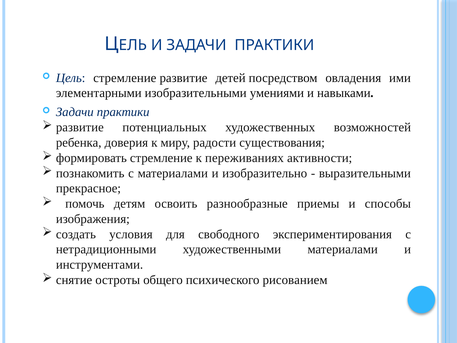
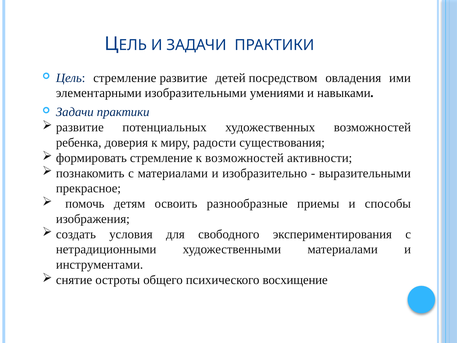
к переживаниях: переживаниях -> возможностей
рисованием: рисованием -> восхищение
